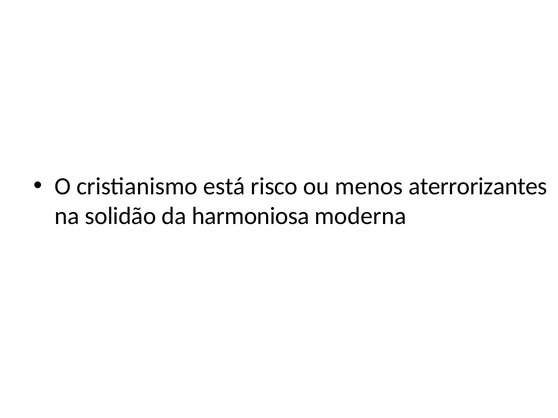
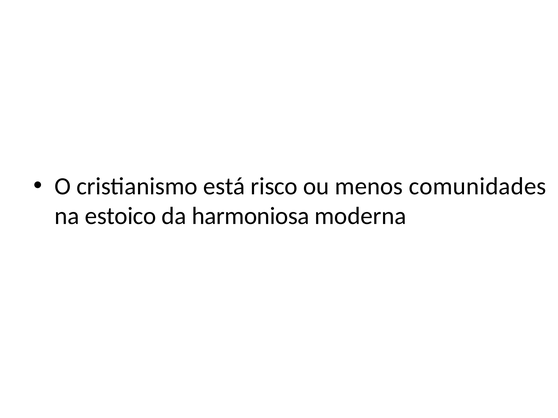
aterrorizantes: aterrorizantes -> comunidades
solidão: solidão -> estoico
